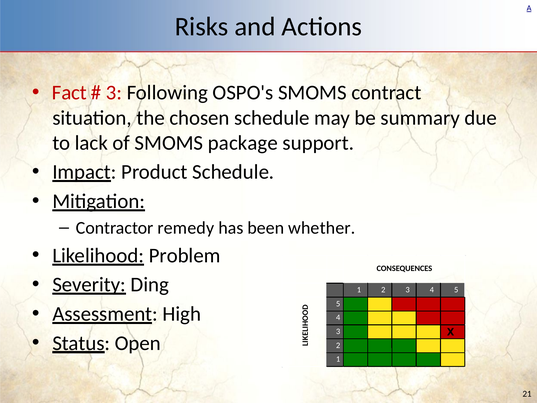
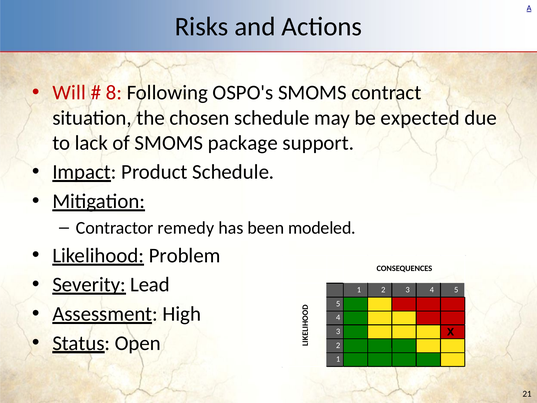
Fact: Fact -> Will
3 at (114, 93): 3 -> 8
summary: summary -> expected
whether: whether -> modeled
Ding: Ding -> Lead
